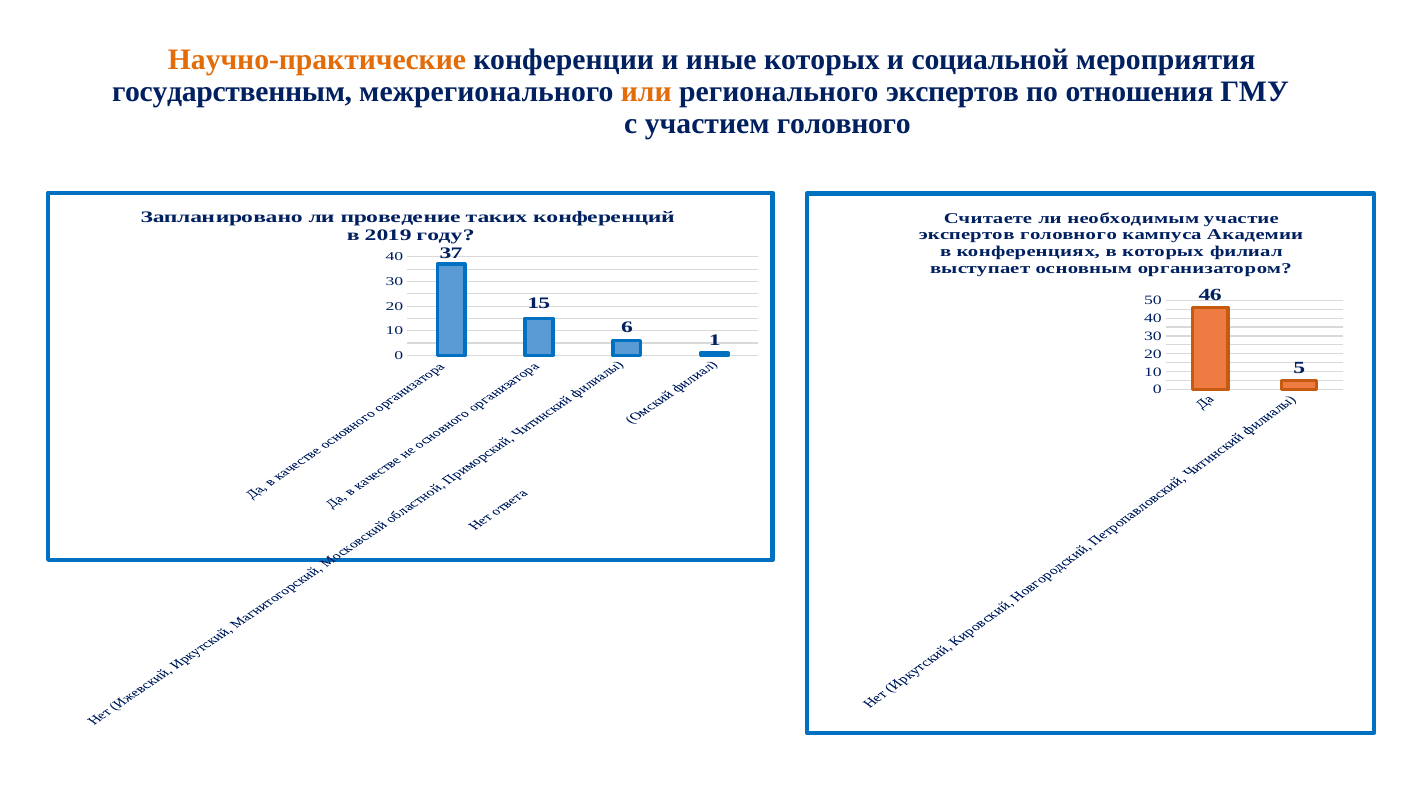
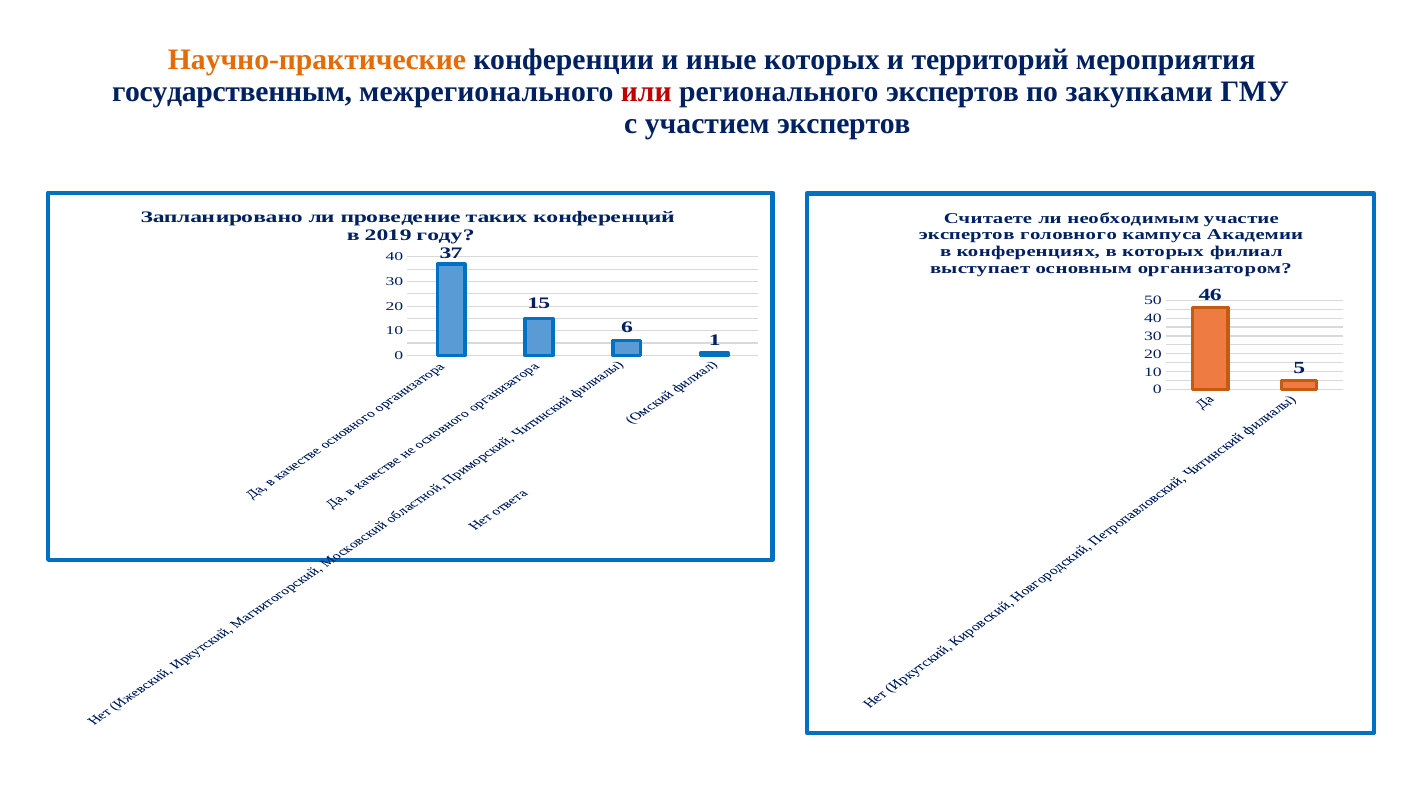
социальной: социальной -> территорий
или colour: orange -> red
отношения: отношения -> закупками
участием головного: головного -> экспертов
